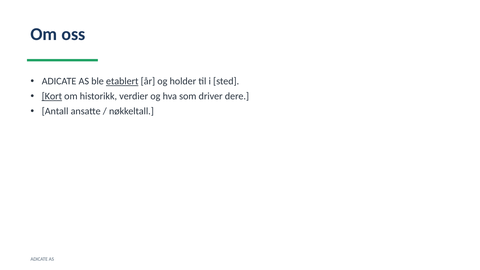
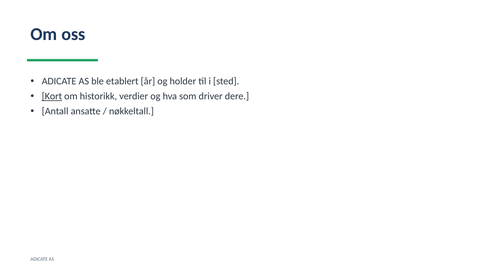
etablert underline: present -> none
